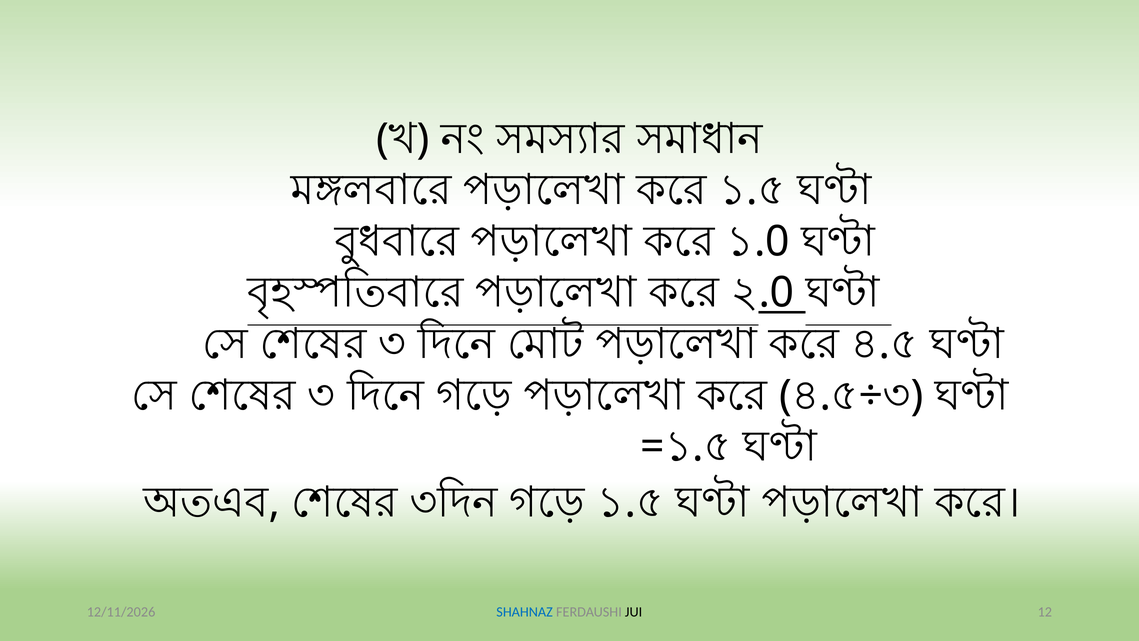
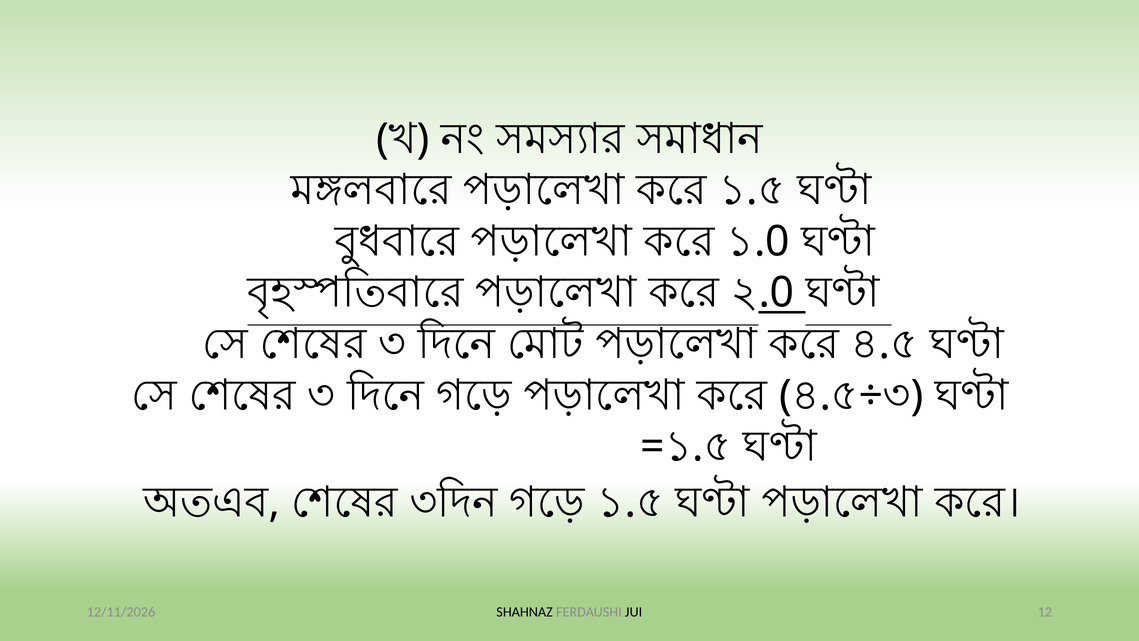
SHAHNAZ colour: blue -> black
